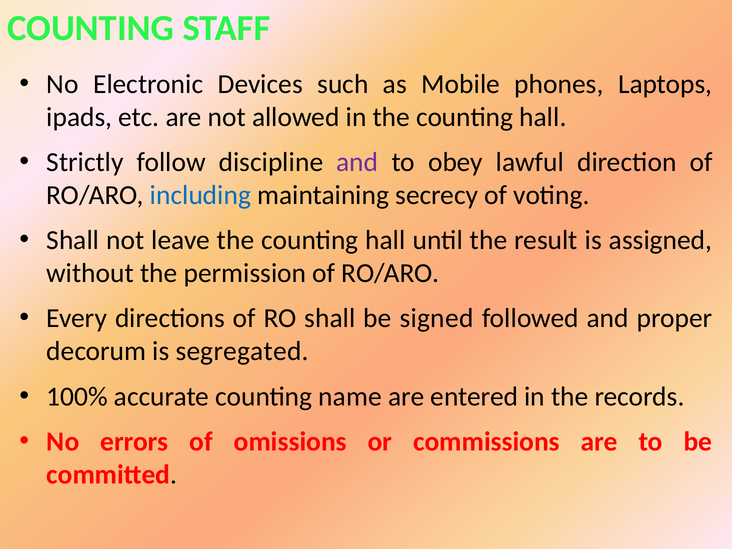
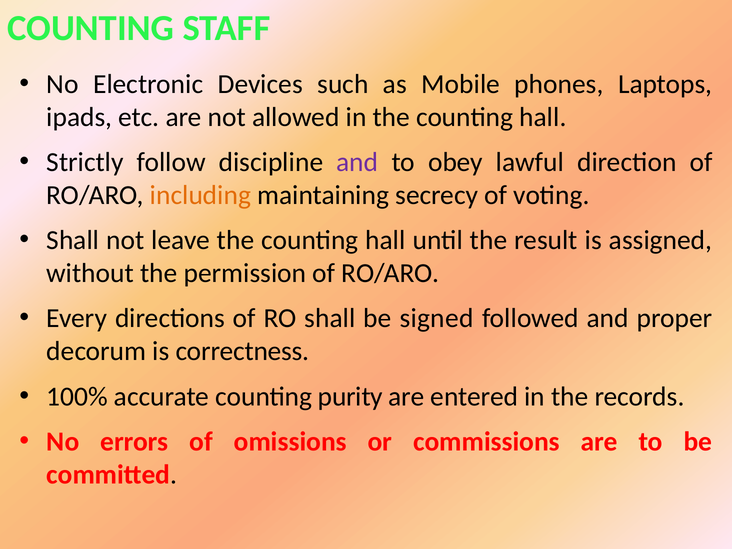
including colour: blue -> orange
segregated: segregated -> correctness
name: name -> purity
